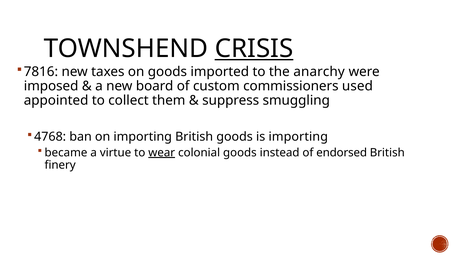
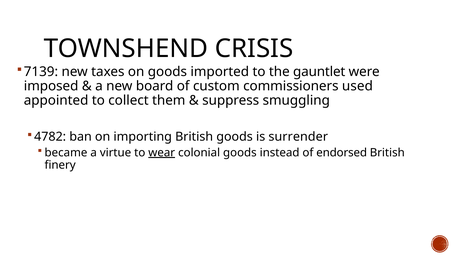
CRISIS underline: present -> none
7816: 7816 -> 7139
anarchy: anarchy -> gauntlet
4768: 4768 -> 4782
is importing: importing -> surrender
